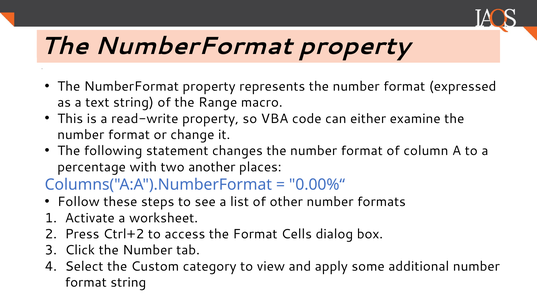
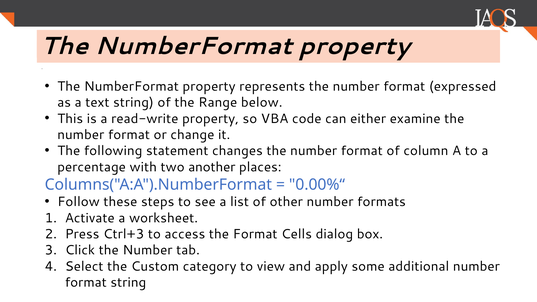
macro: macro -> below
Ctrl+2: Ctrl+2 -> Ctrl+3
